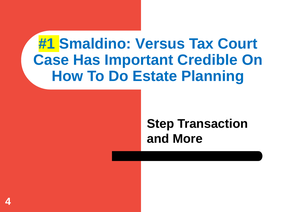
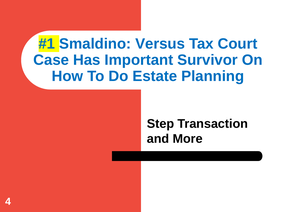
Credible: Credible -> Survivor
